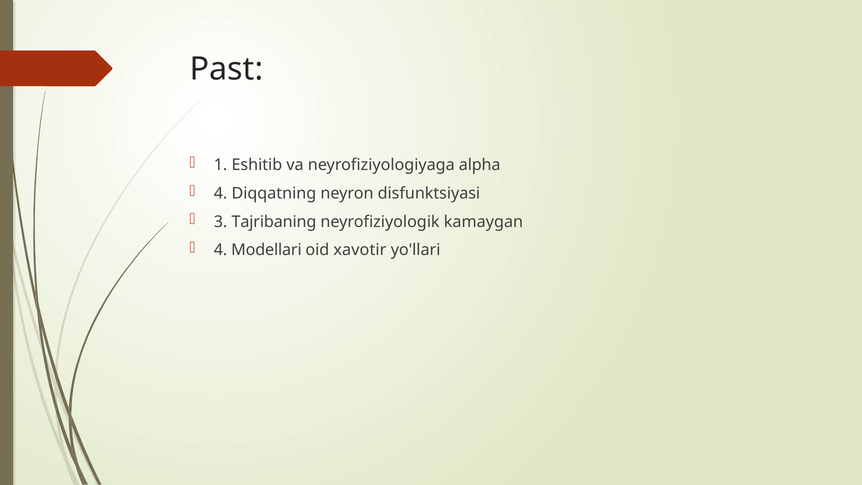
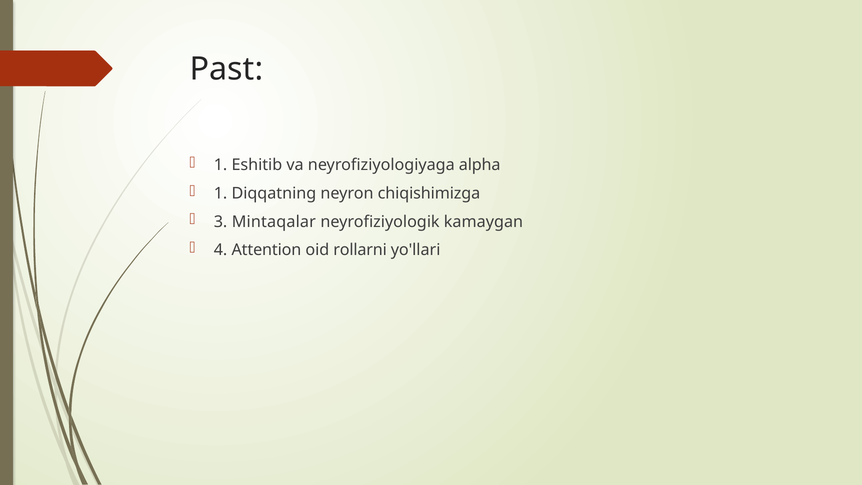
4 at (221, 193): 4 -> 1
disfunktsiyasi: disfunktsiyasi -> chiqishimizga
Tajribaning: Tajribaning -> Mintaqalar
Modellari: Modellari -> Attention
xavotir: xavotir -> rollarni
